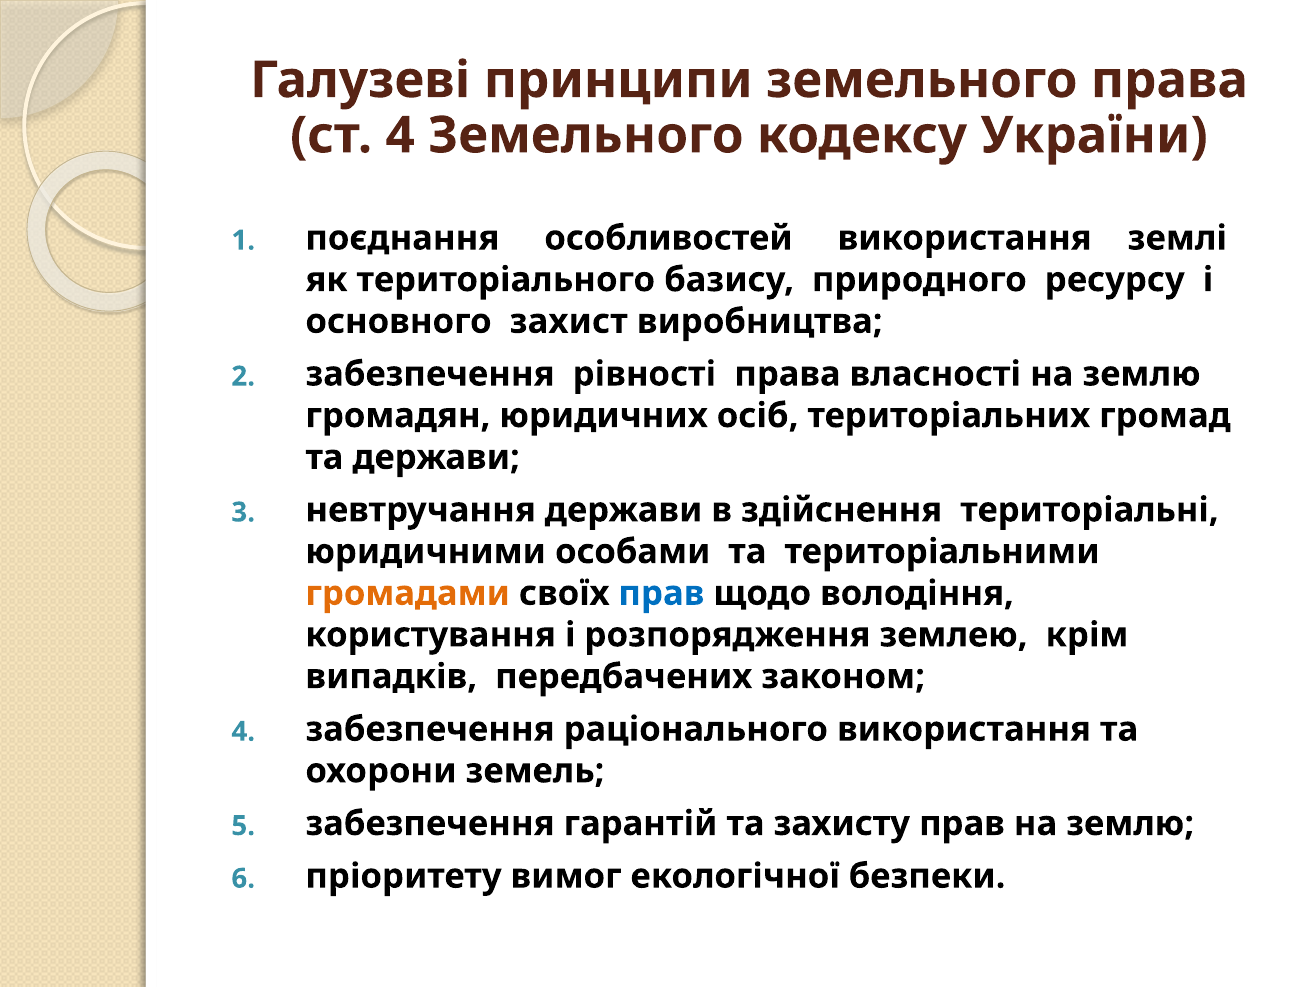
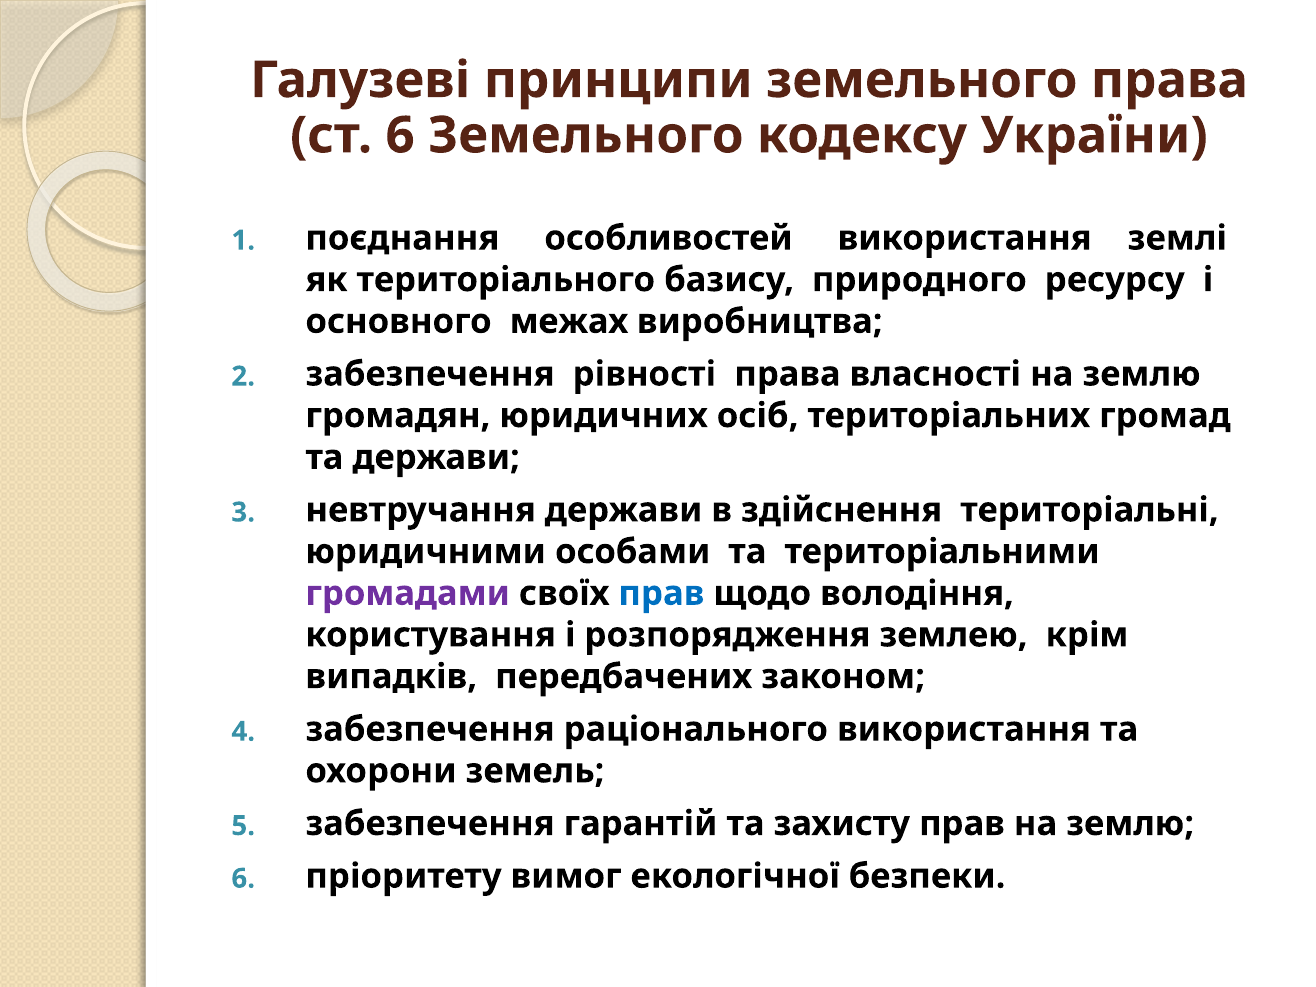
ст 4: 4 -> 6
захист: захист -> межах
громадами colour: orange -> purple
